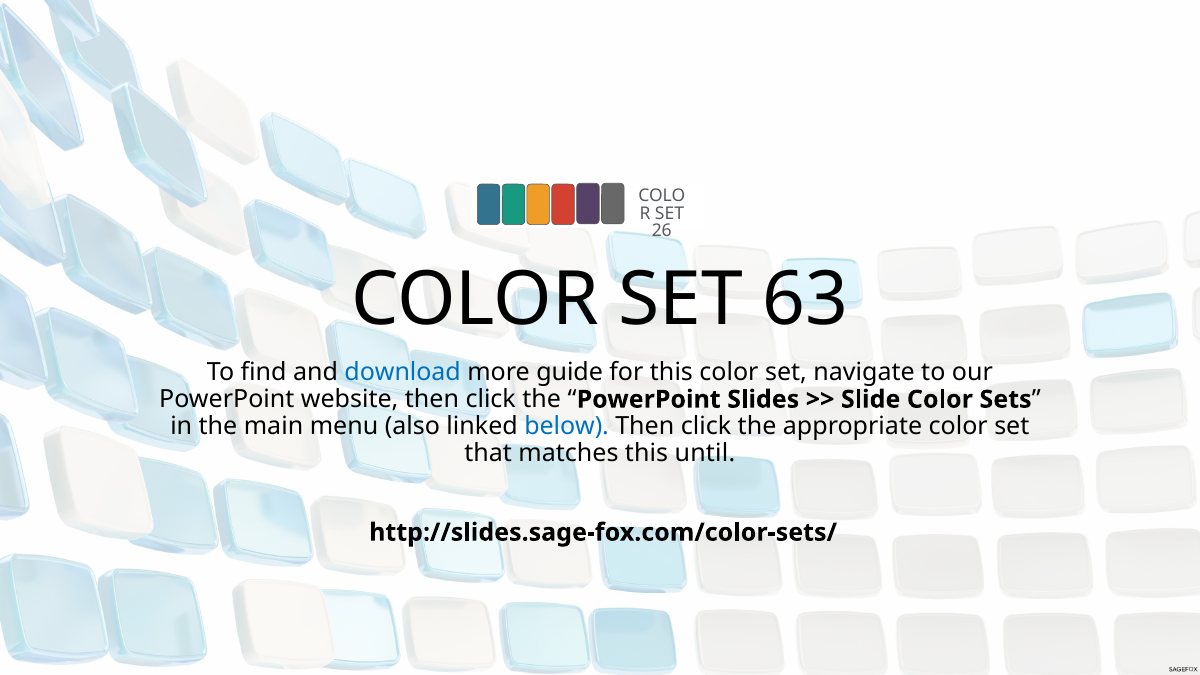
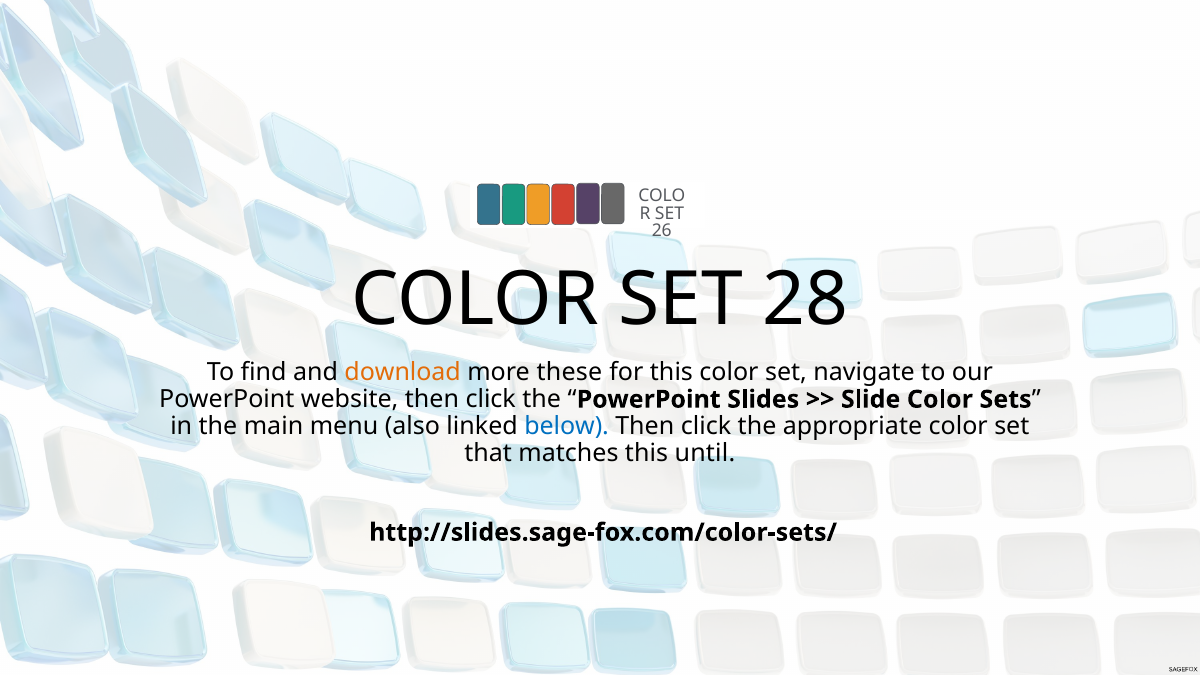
63: 63 -> 28
download colour: blue -> orange
guide: guide -> these
